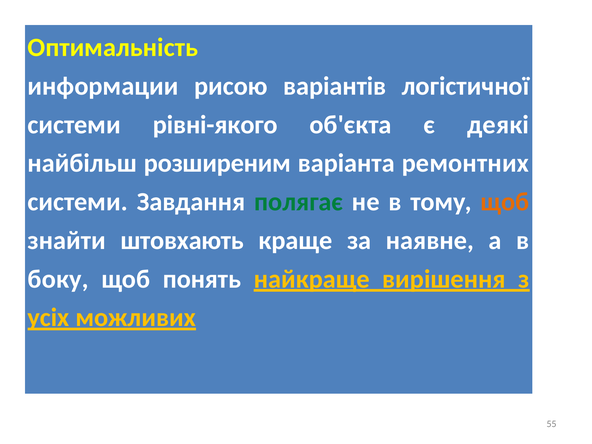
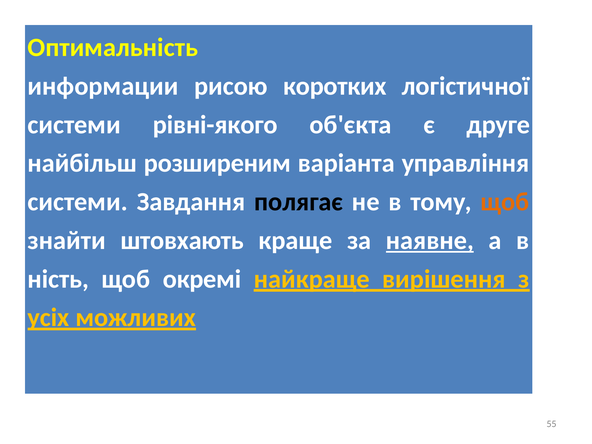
варіантів: варіантів -> коротких
деякі: деякі -> друге
ремонтних: ремонтних -> управління
полягає colour: green -> black
наявне underline: none -> present
боку: боку -> ність
понять: понять -> окремі
